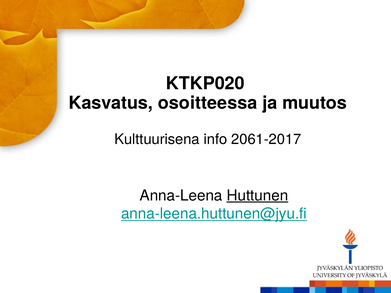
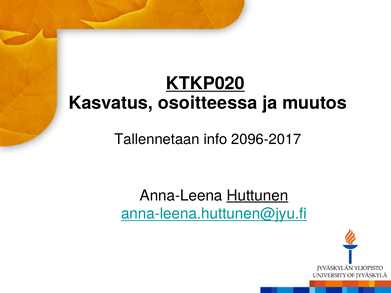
KTKP020 underline: none -> present
Kulttuurisena: Kulttuurisena -> Tallennetaan
2061-2017: 2061-2017 -> 2096-2017
